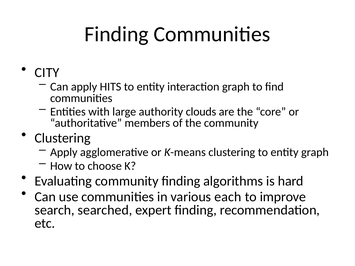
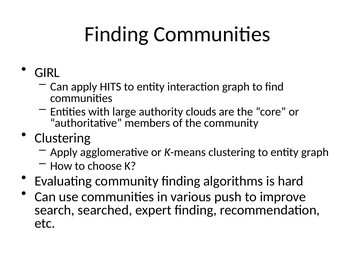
CITY: CITY -> GIRL
each: each -> push
